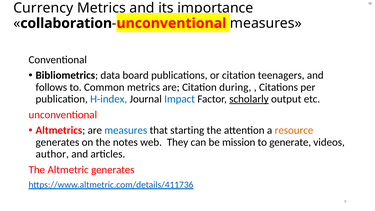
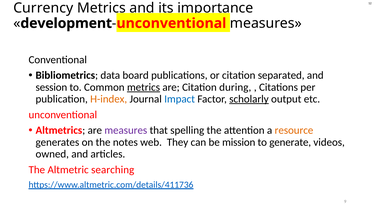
collaboration: collaboration -> development
teenagers: teenagers -> separated
follows: follows -> session
metrics at (144, 87) underline: none -> present
H-index colour: blue -> orange
measures at (126, 130) colour: blue -> purple
starting: starting -> spelling
author: author -> owned
Altmetric generates: generates -> searching
